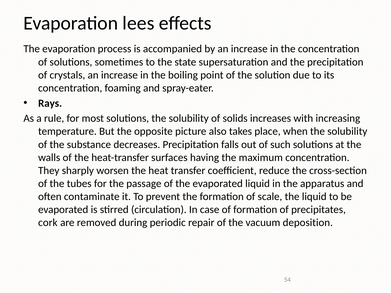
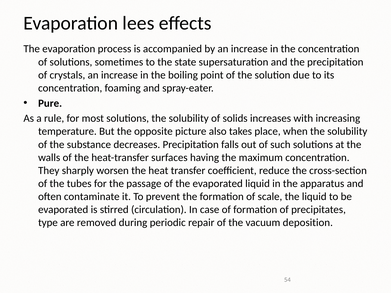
Rays: Rays -> Pure
cork: cork -> type
